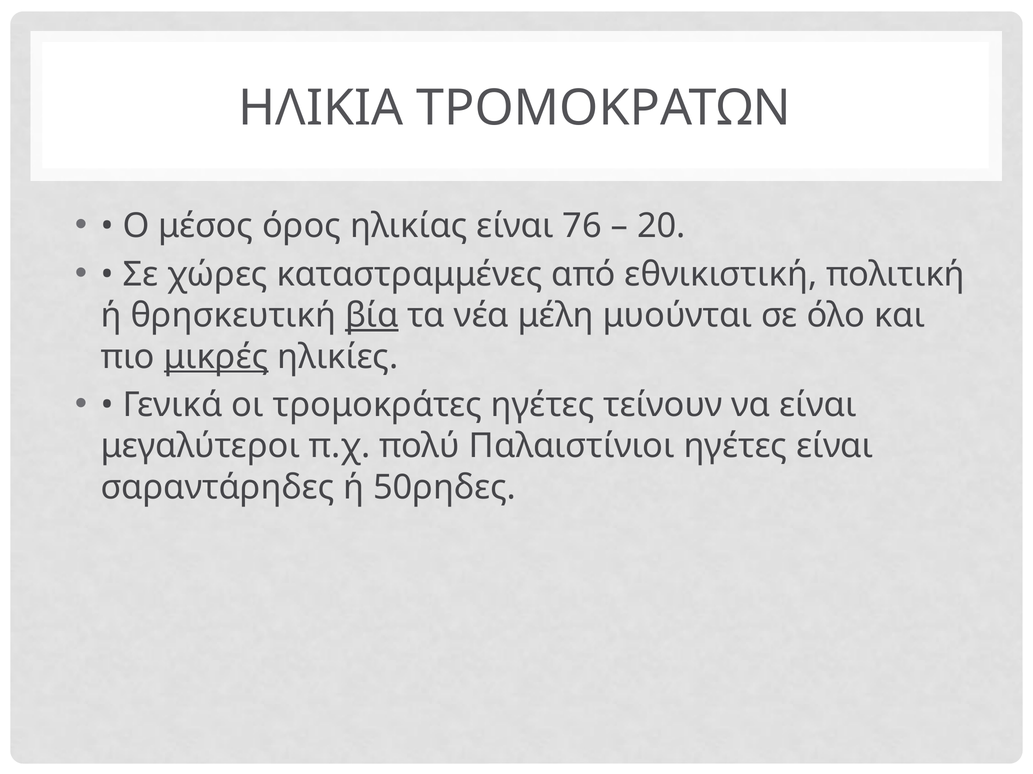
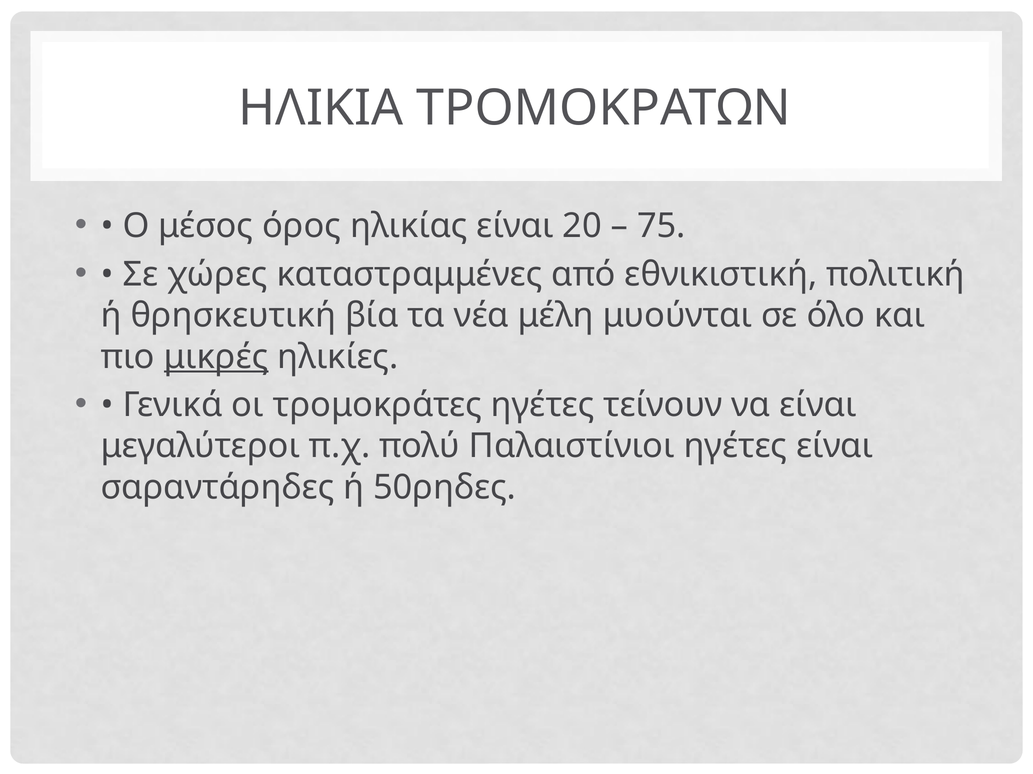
76: 76 -> 20
20: 20 -> 75
βία underline: present -> none
